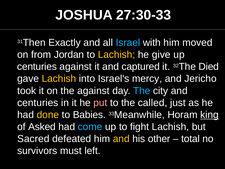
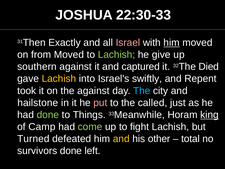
27:30-33: 27:30-33 -> 22:30-33
Israel colour: light blue -> pink
him at (172, 43) underline: none -> present
from Jordan: Jordan -> Moved
Lachish at (116, 55) colour: yellow -> light green
centuries at (37, 67): centuries -> southern
mercy: mercy -> swiftly
Jericho: Jericho -> Repent
centuries at (38, 103): centuries -> hailstone
done at (48, 115) colour: yellow -> light green
Babies: Babies -> Things
Asked: Asked -> Camp
come colour: light blue -> light green
Sacred: Sacred -> Turned
survivors must: must -> done
